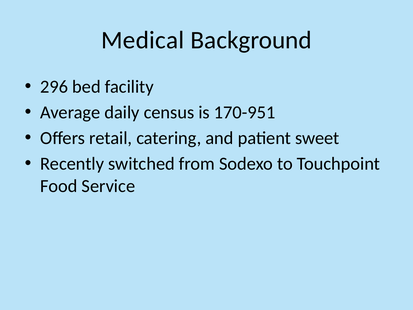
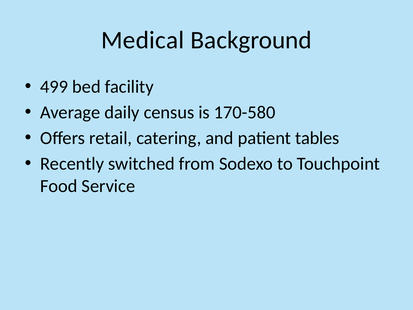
296: 296 -> 499
170-951: 170-951 -> 170-580
sweet: sweet -> tables
